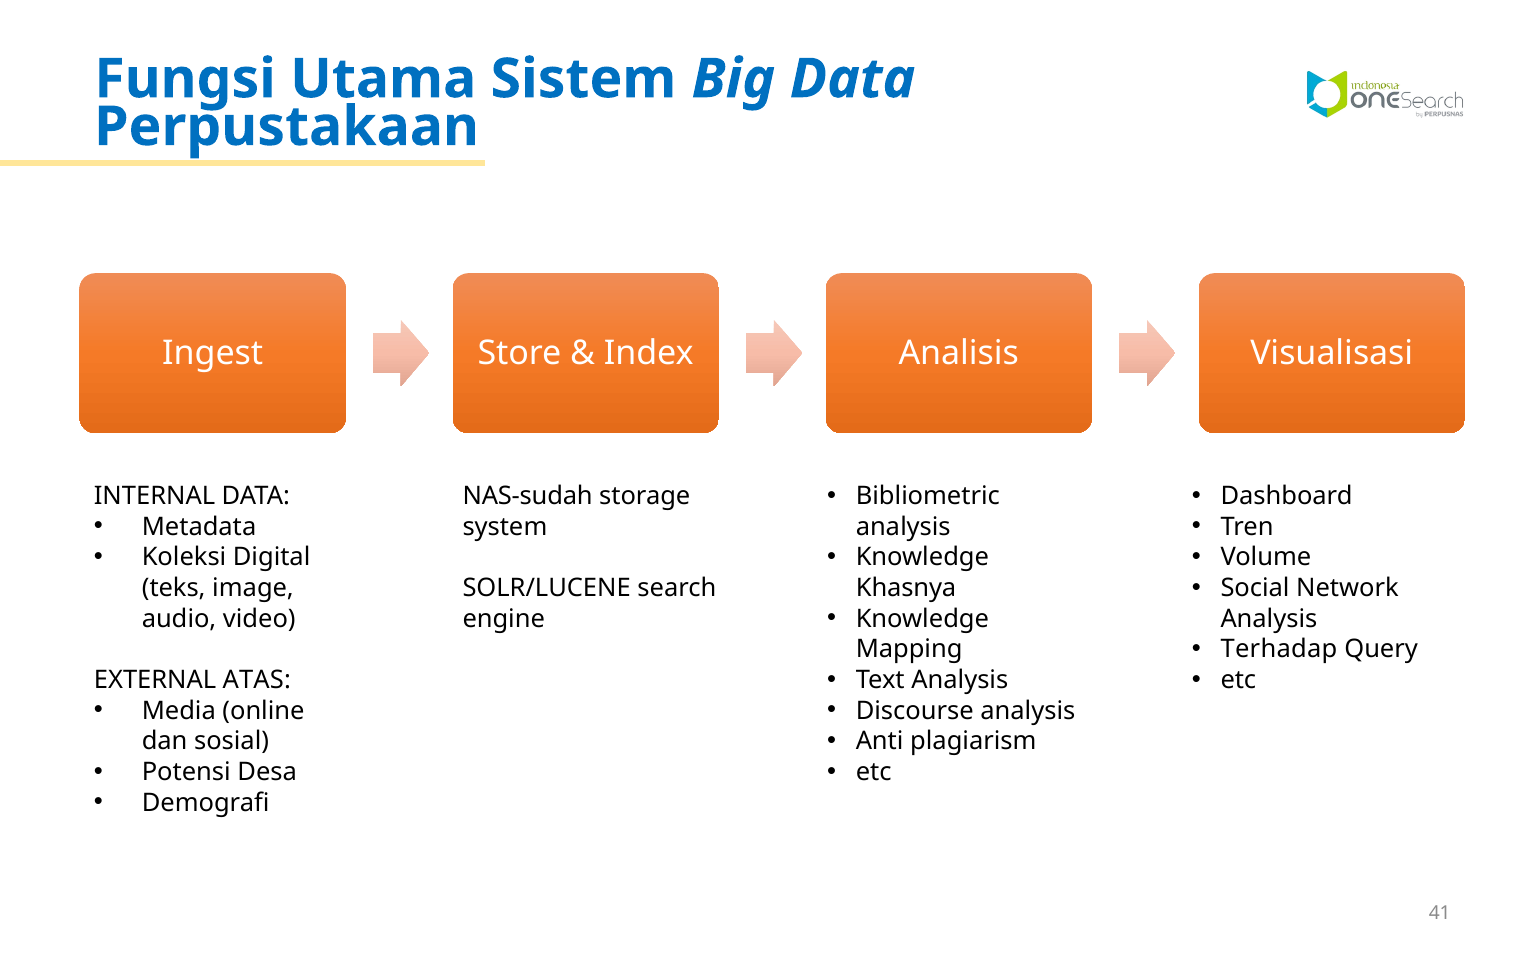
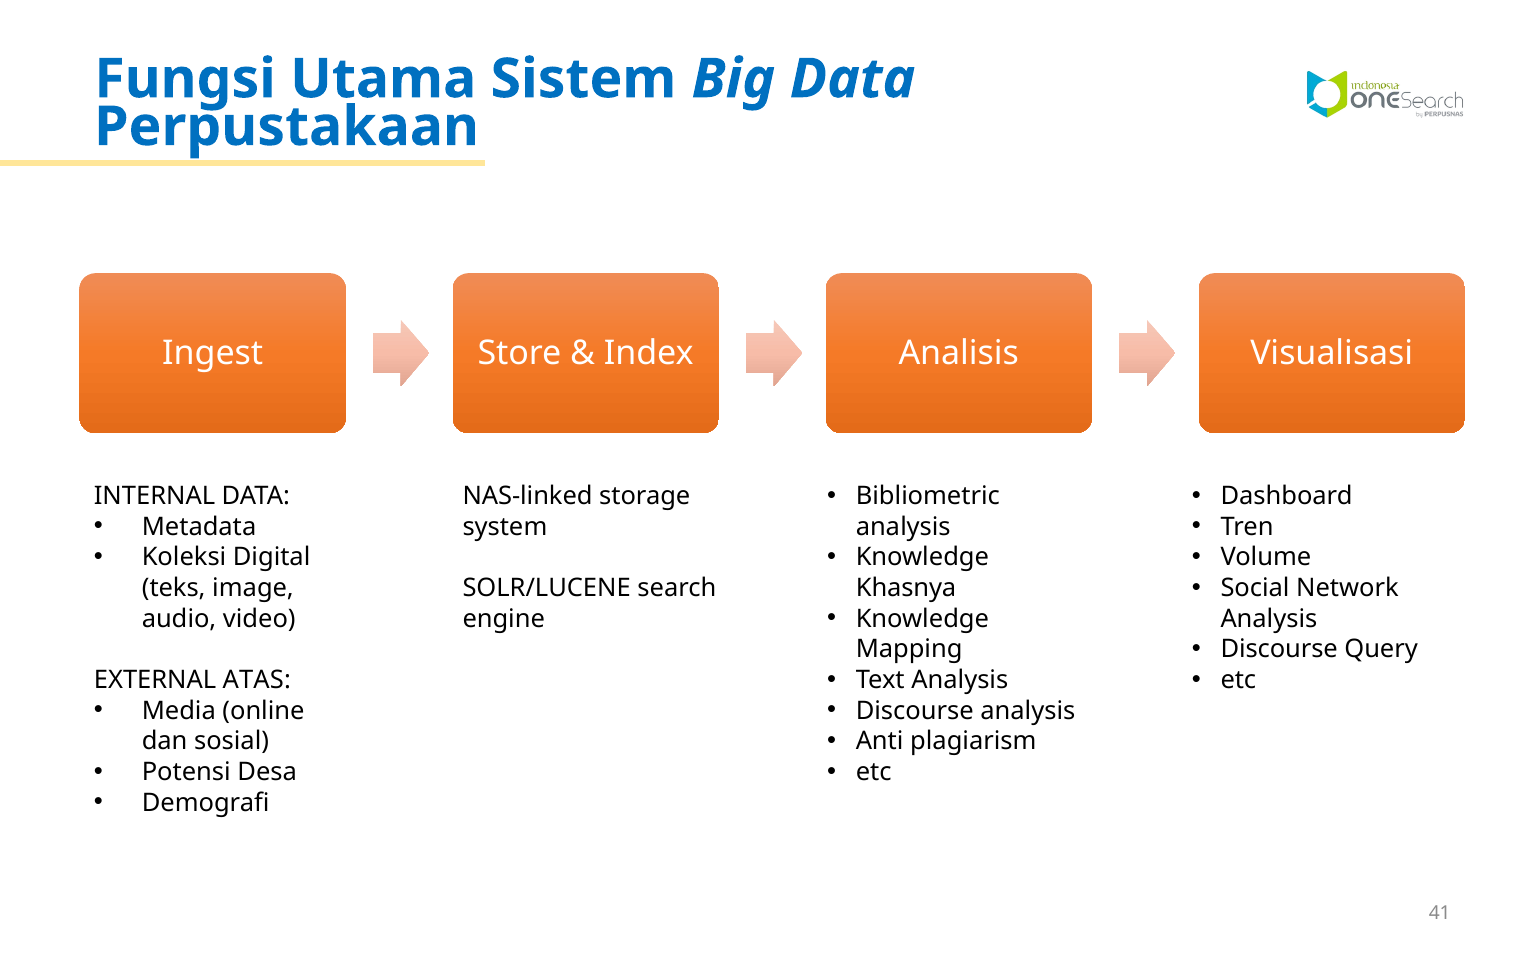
NAS-sudah: NAS-sudah -> NAS-linked
Terhadap at (1279, 649): Terhadap -> Discourse
